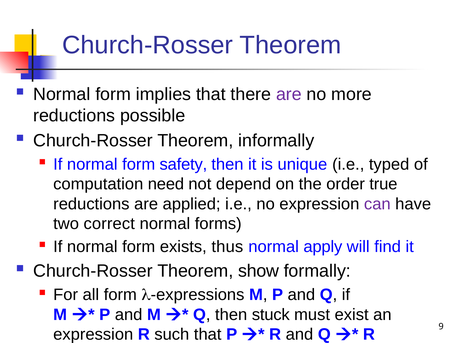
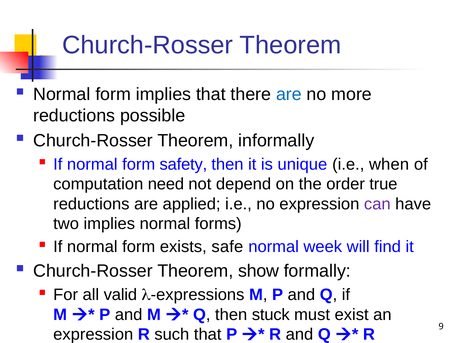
are at (289, 94) colour: purple -> blue
typed: typed -> when
two correct: correct -> implies
thus: thus -> safe
apply: apply -> week
all form: form -> valid
